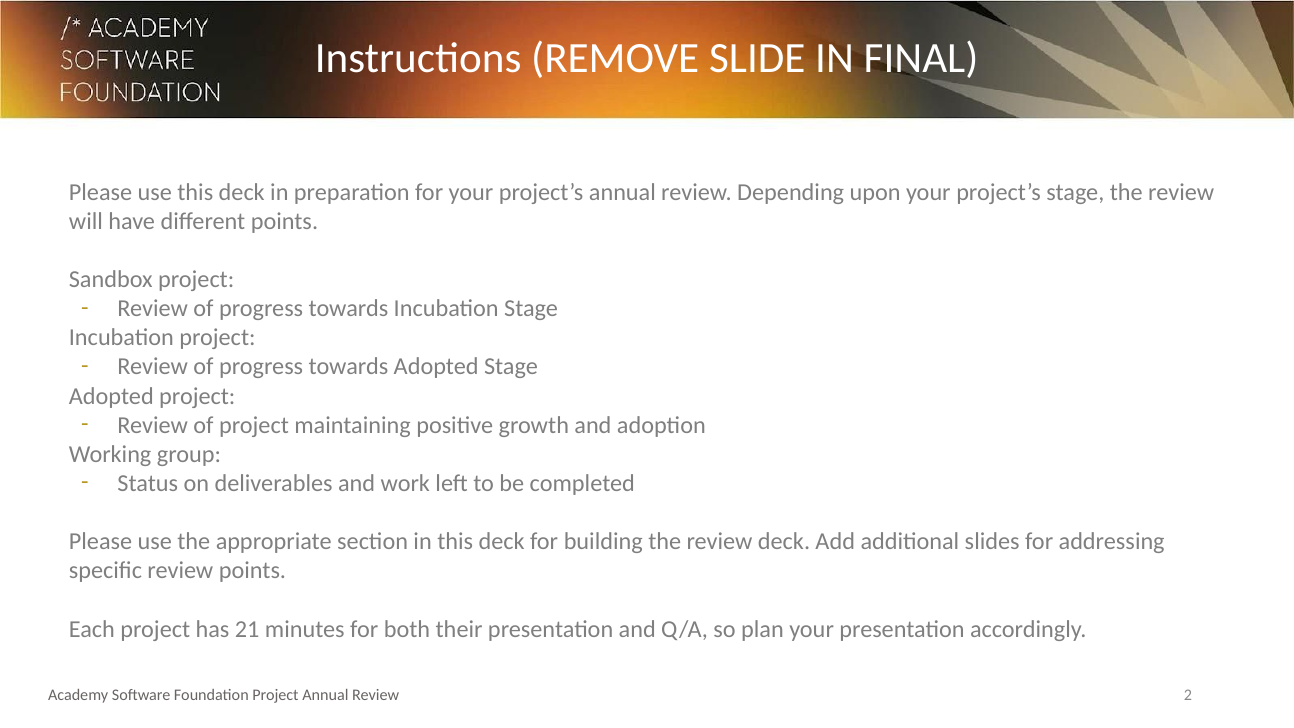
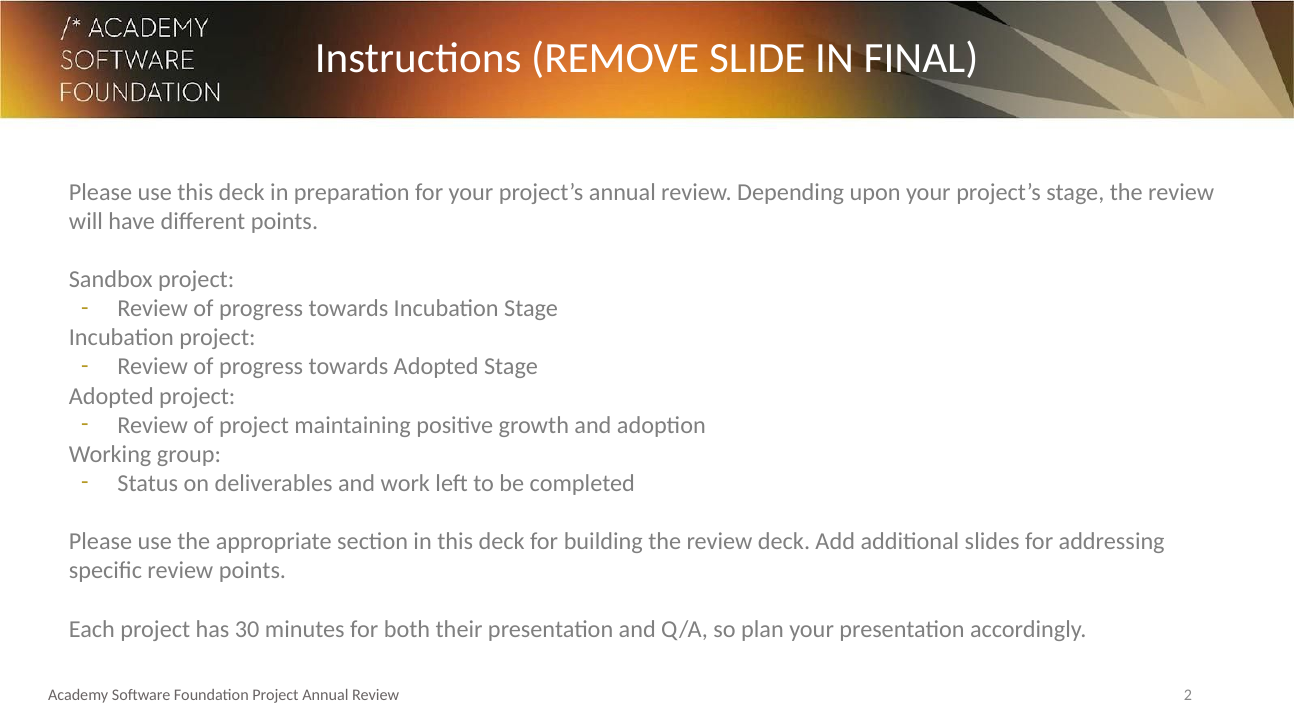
21: 21 -> 30
